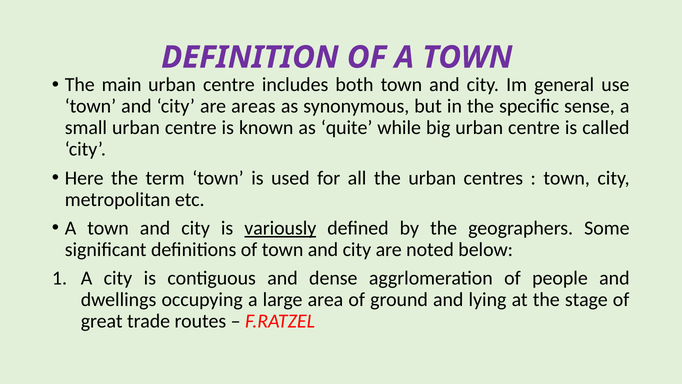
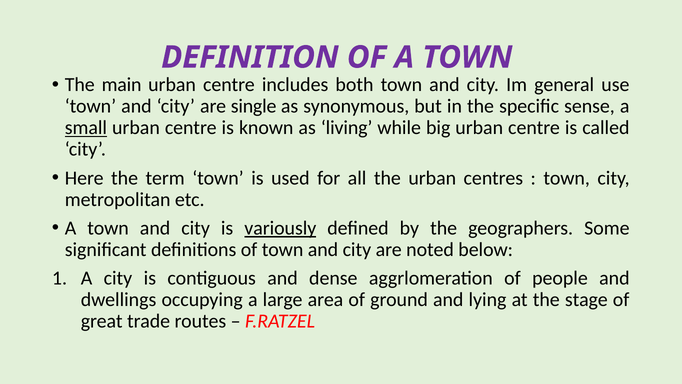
areas: areas -> single
small underline: none -> present
quite: quite -> living
